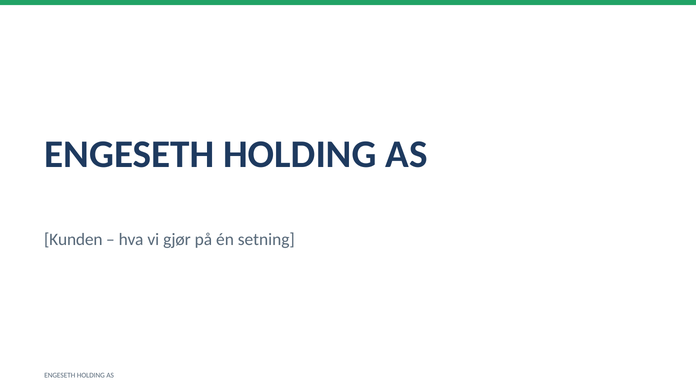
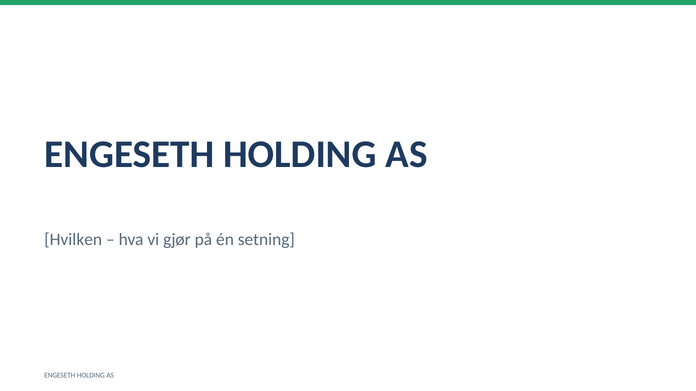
Kunden: Kunden -> Hvilken
